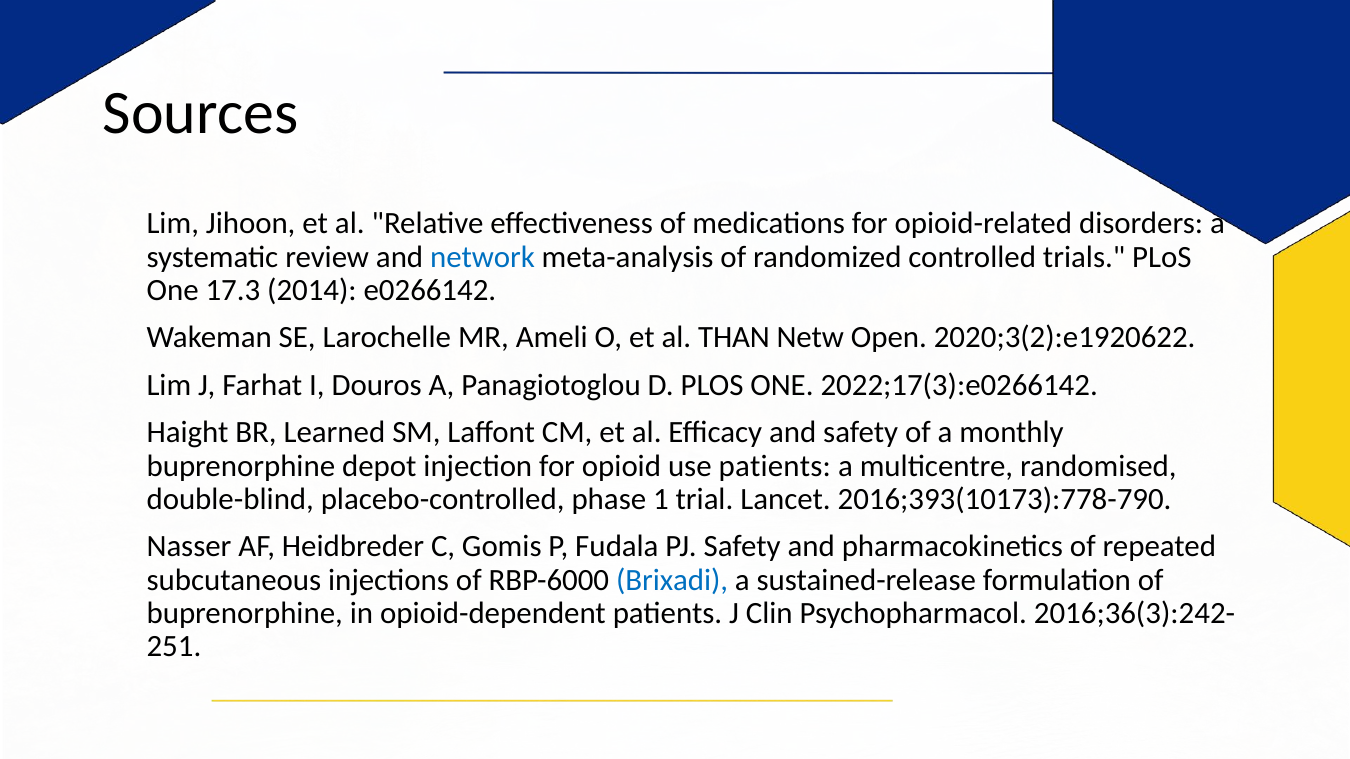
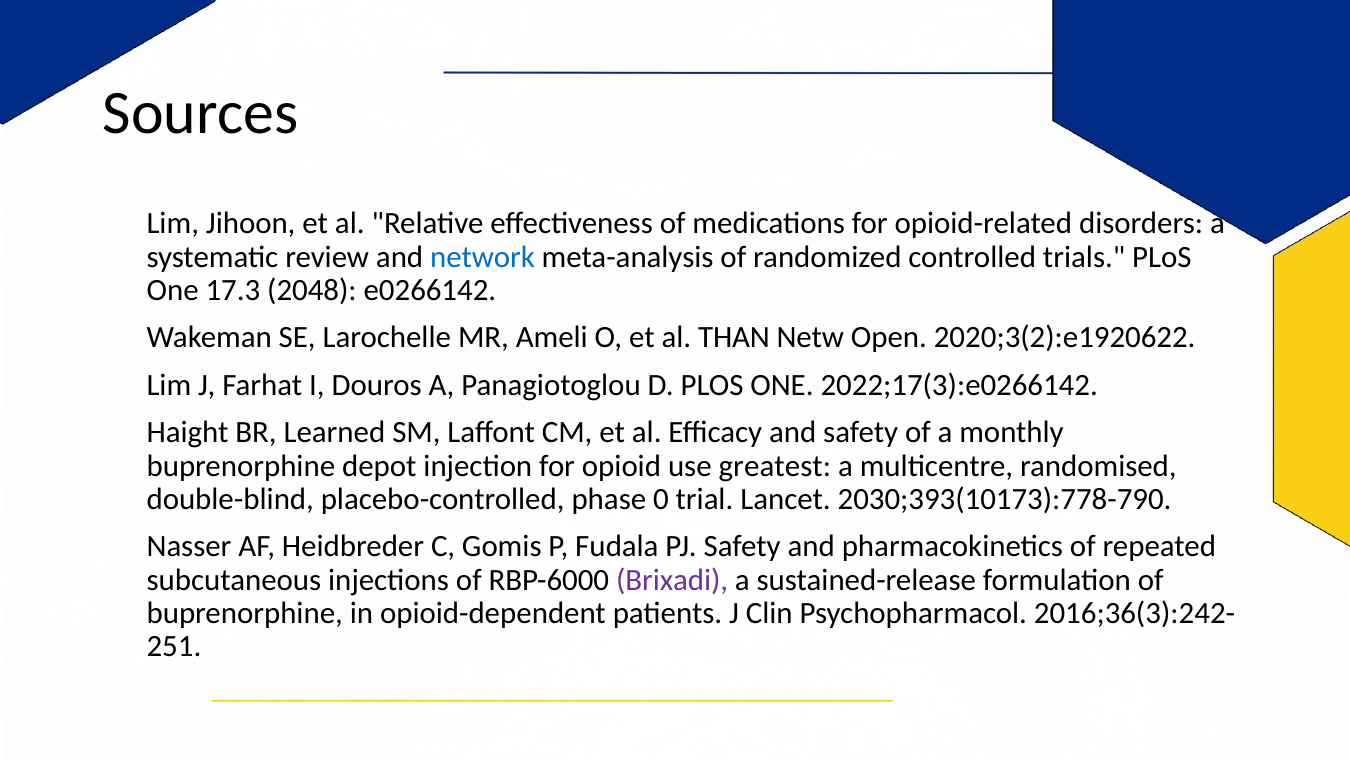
2014: 2014 -> 2048
use patients: patients -> greatest
1: 1 -> 0
2016;393(10173):778-790: 2016;393(10173):778-790 -> 2030;393(10173):778-790
Brixadi colour: blue -> purple
